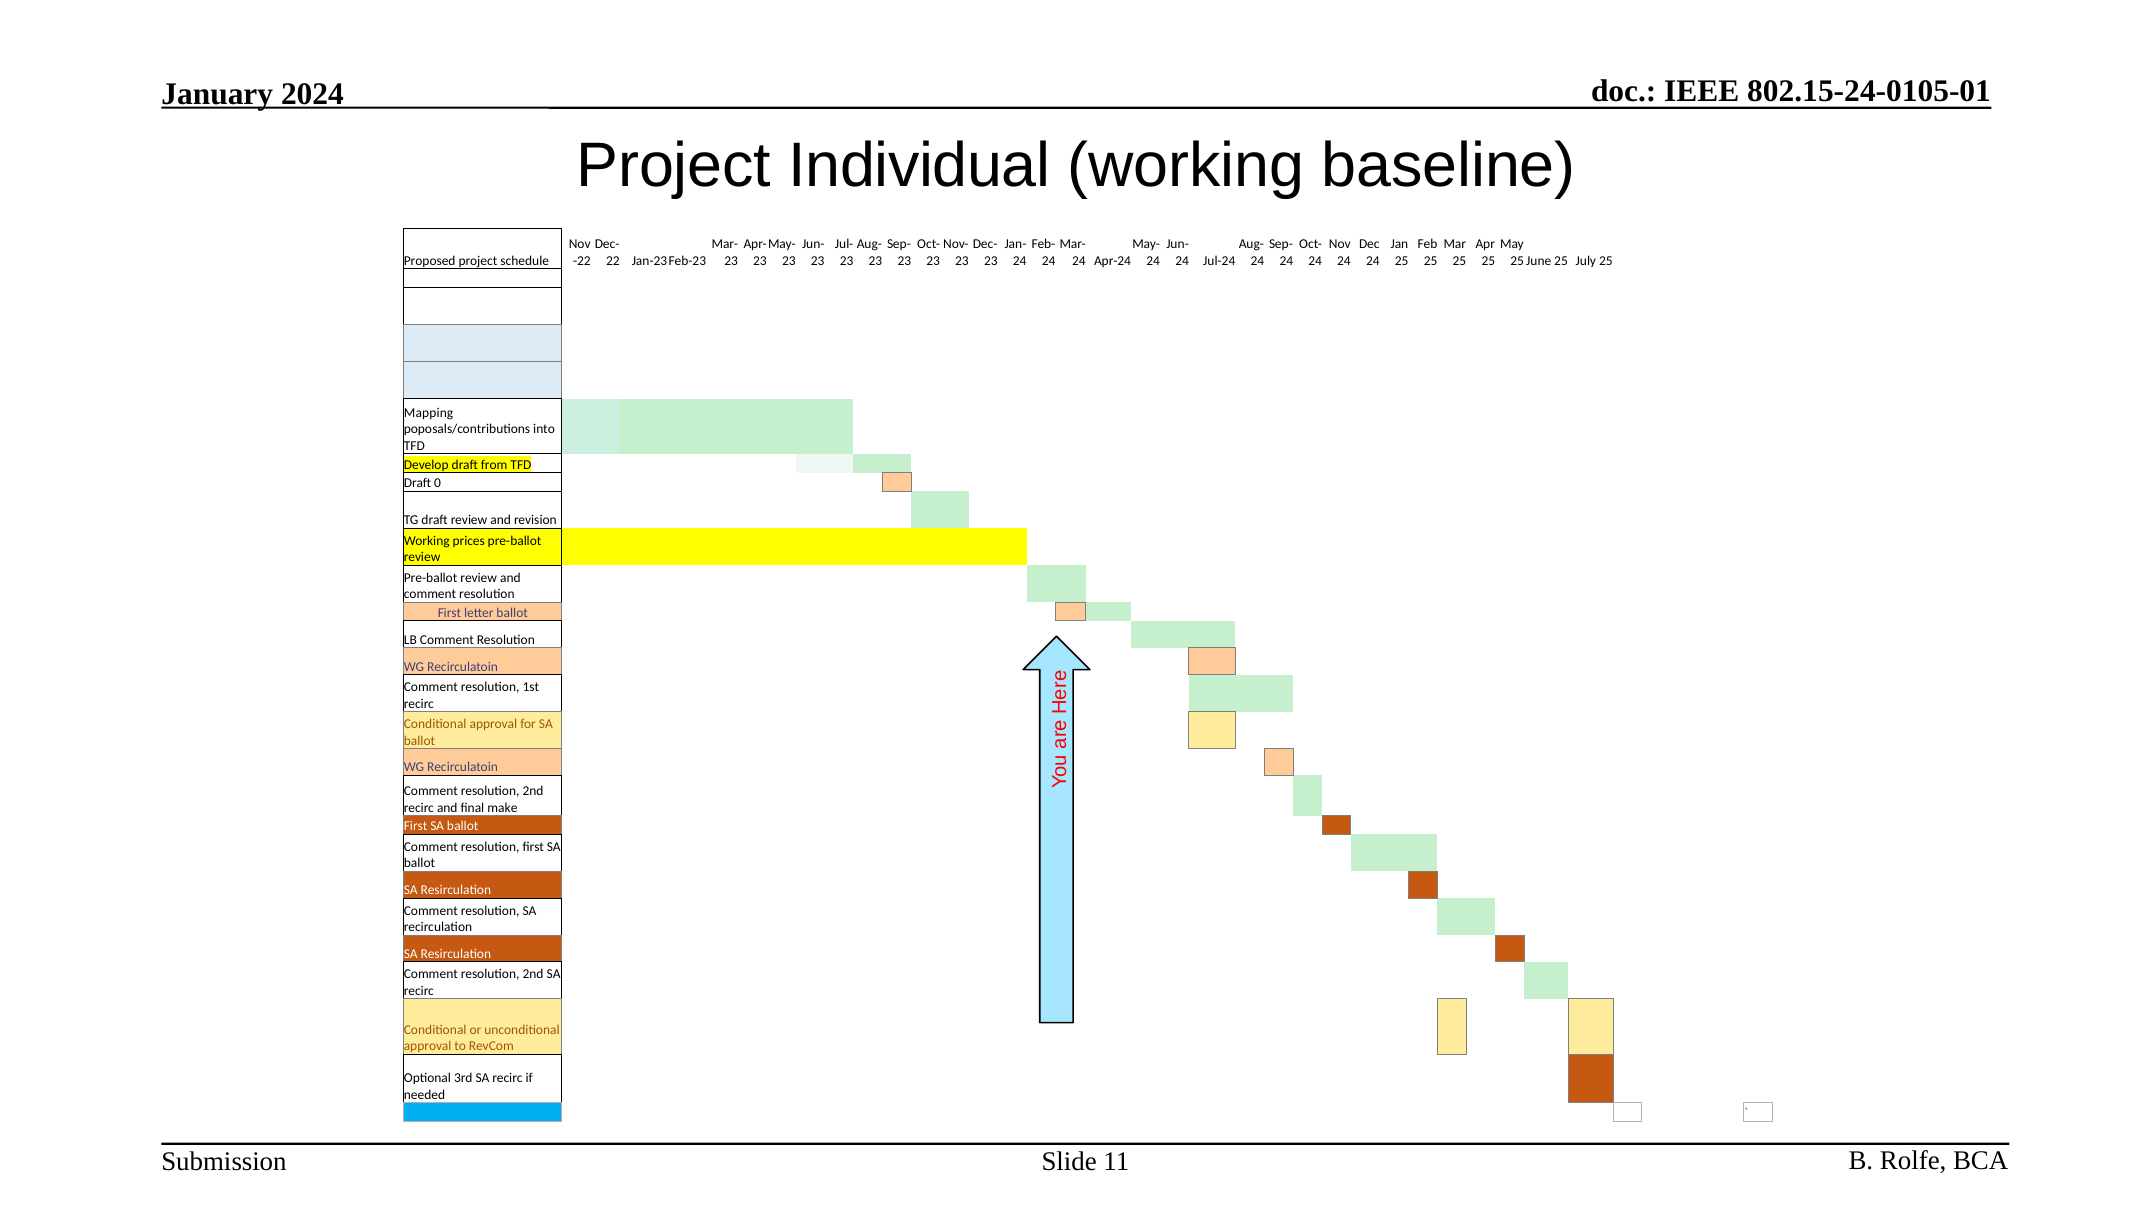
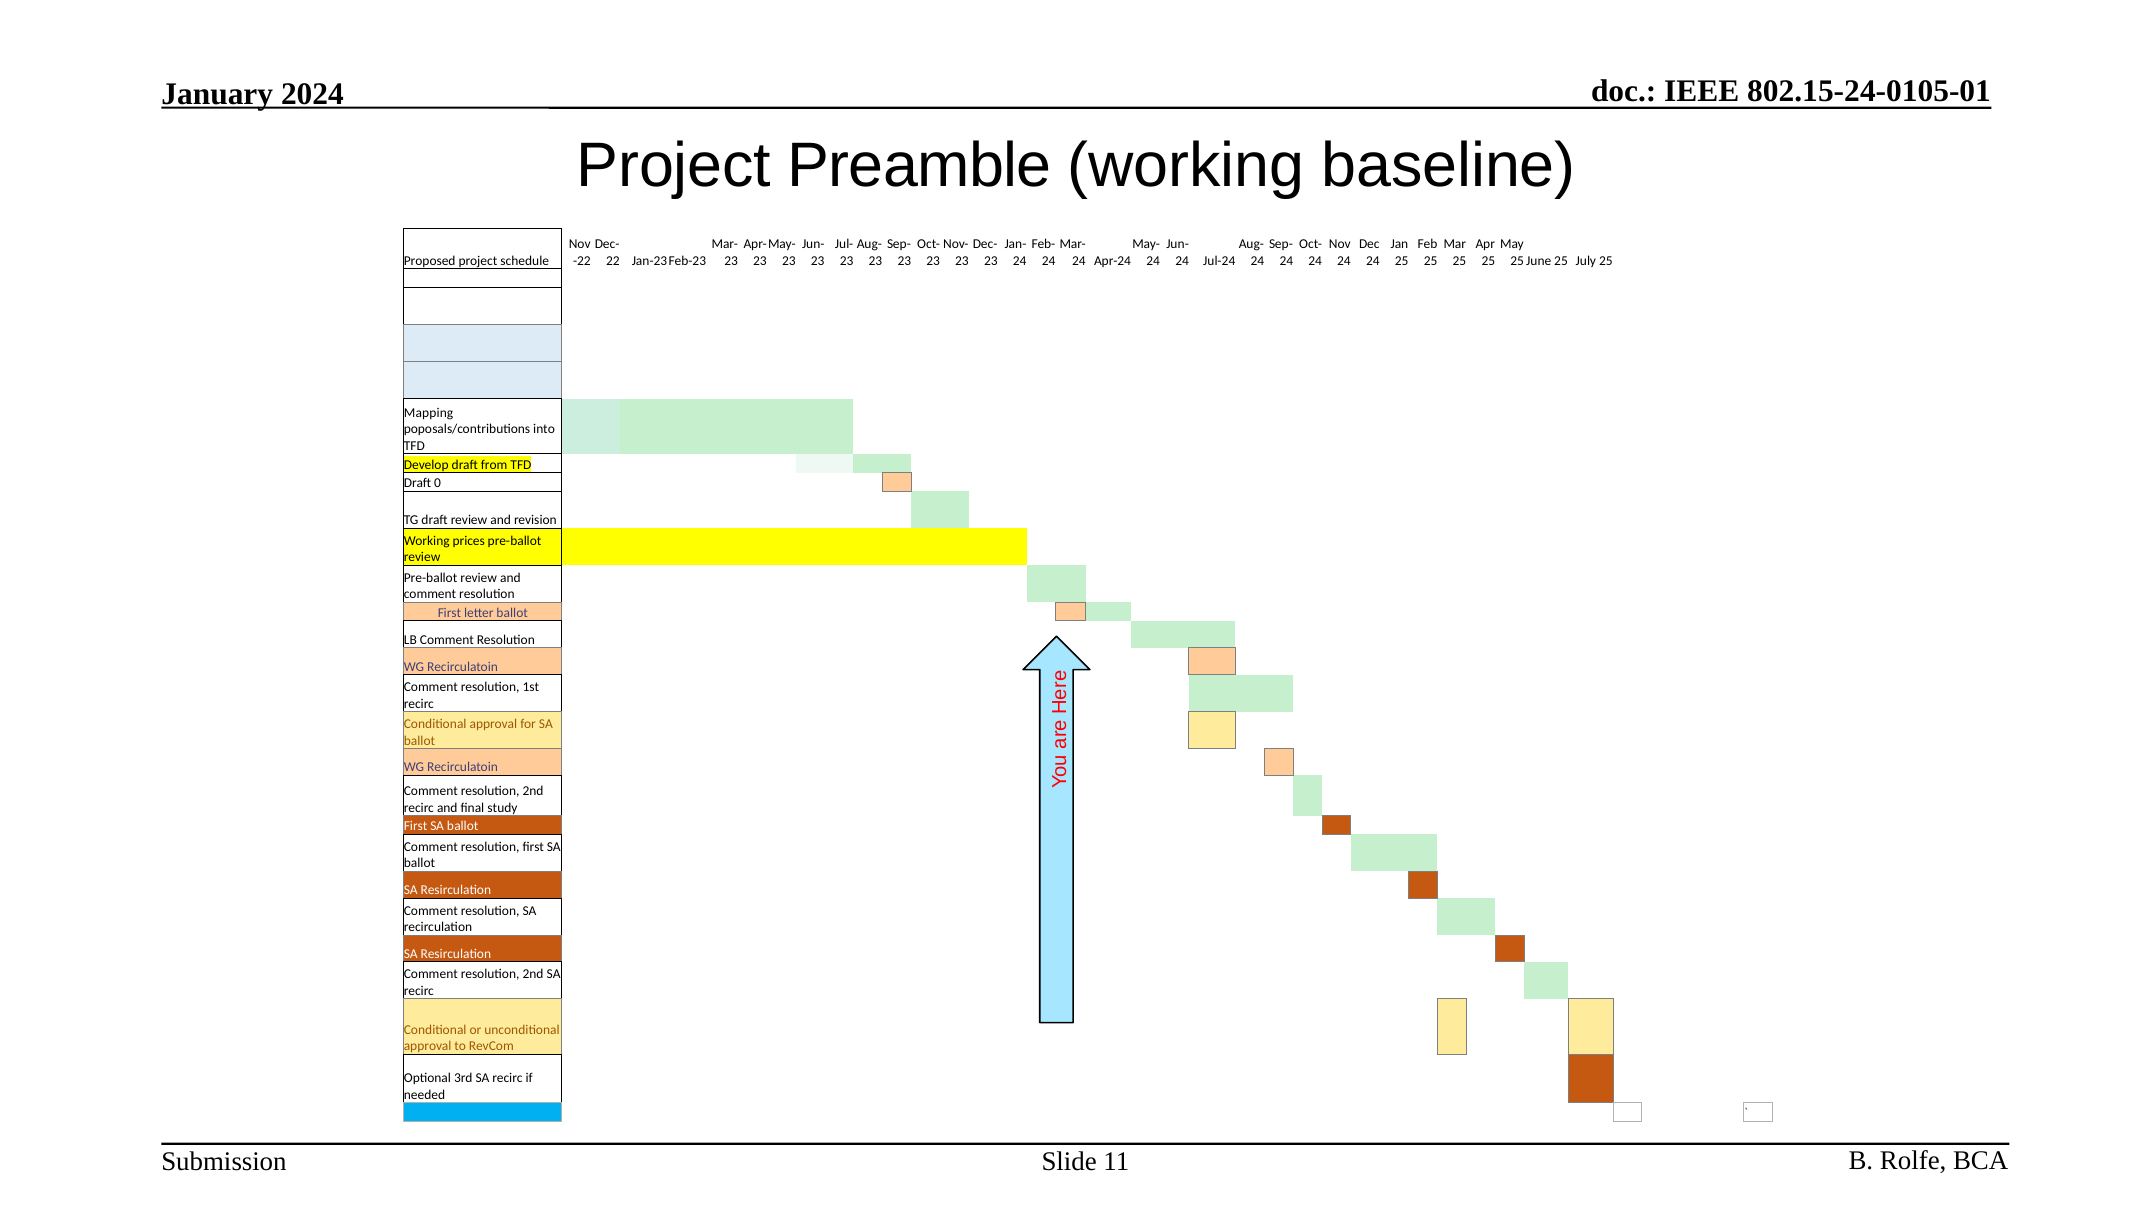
Individual: Individual -> Preamble
make: make -> study
